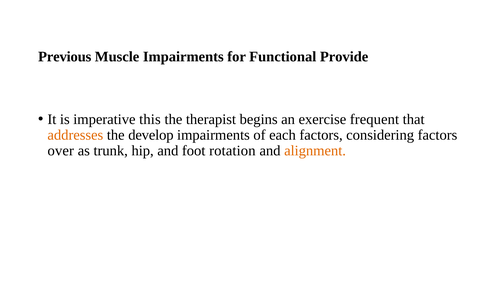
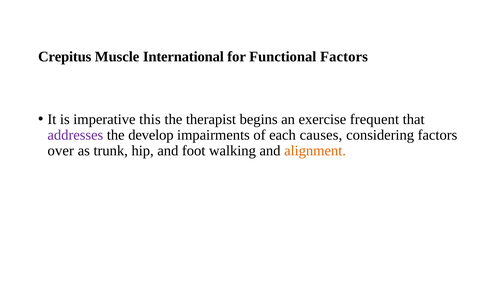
Previous: Previous -> Crepitus
Muscle Impairments: Impairments -> International
Functional Provide: Provide -> Factors
addresses colour: orange -> purple
each factors: factors -> causes
rotation: rotation -> walking
